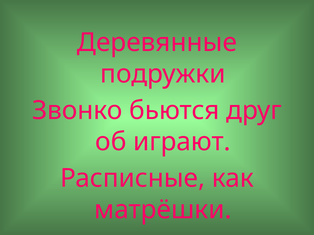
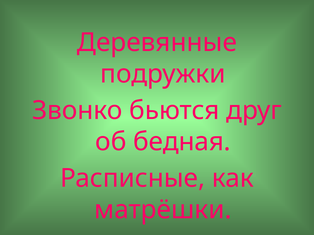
играют: играют -> бедная
